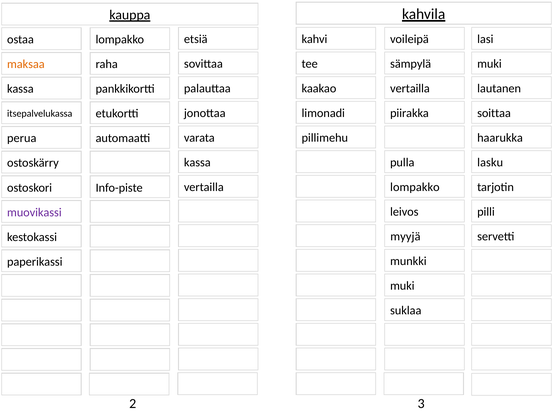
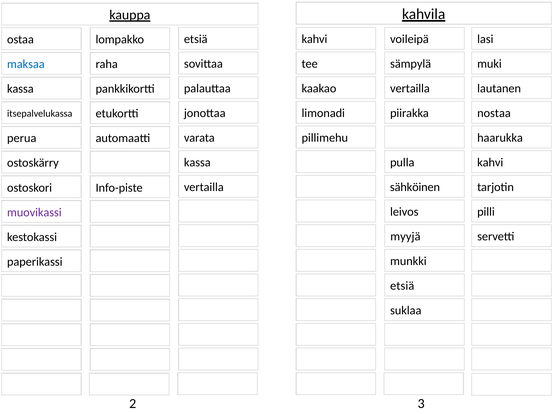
maksaa colour: orange -> blue
soittaa: soittaa -> nostaa
lasku at (490, 163): lasku -> kahvi
lompakko at (415, 188): lompakko -> sähköinen
muki at (402, 286): muki -> etsiä
